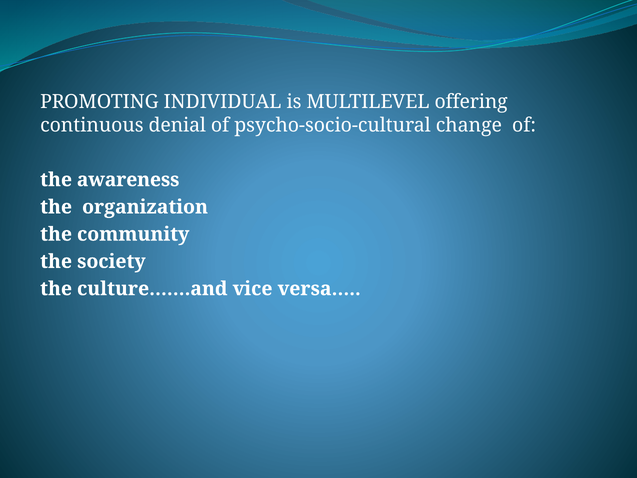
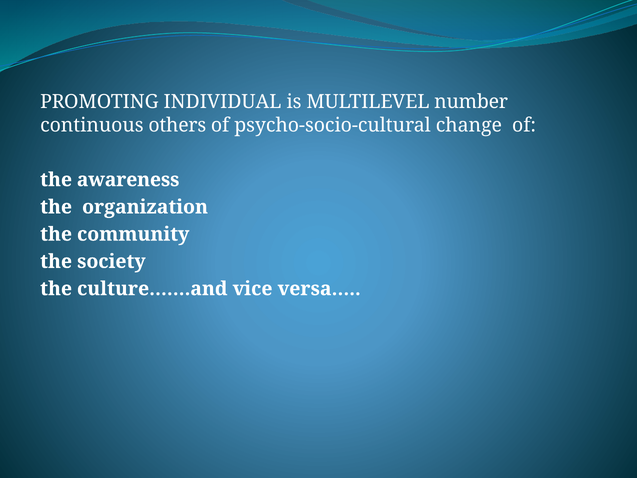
offering: offering -> number
denial: denial -> others
